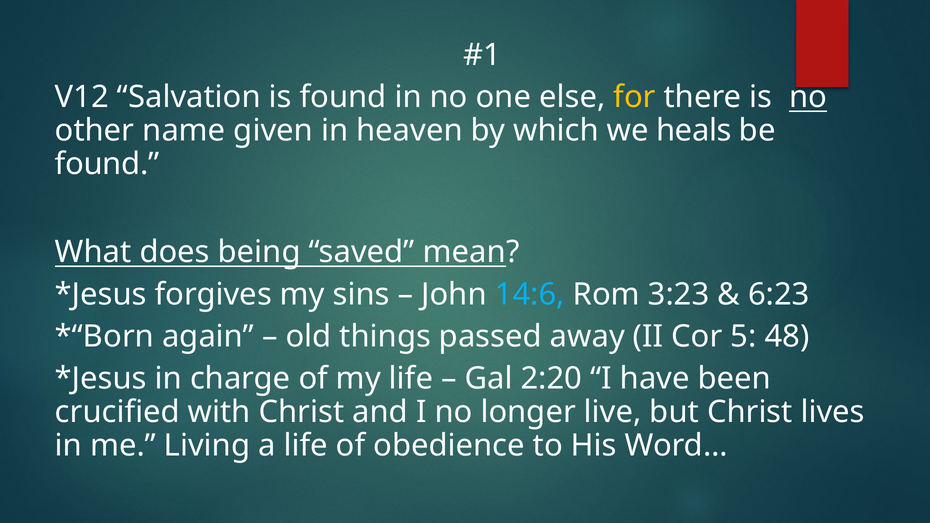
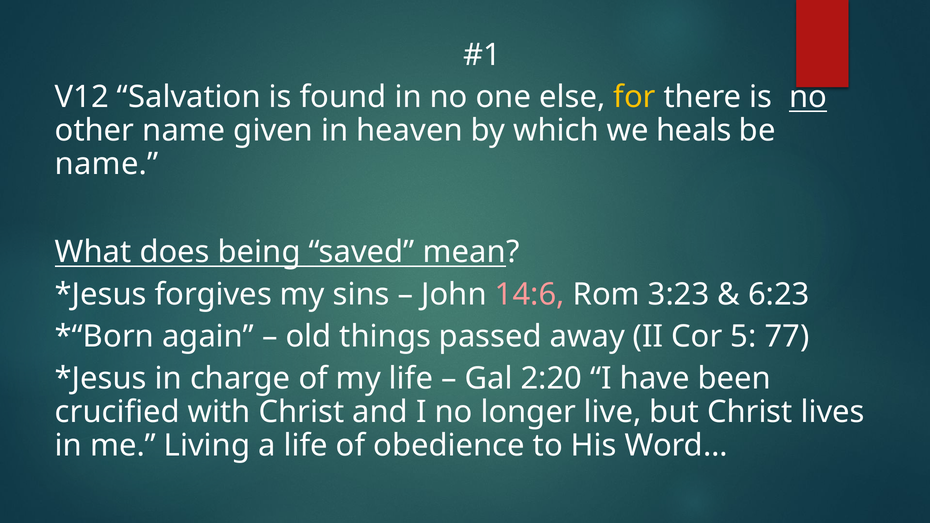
found at (107, 164): found -> name
14:6 colour: light blue -> pink
48: 48 -> 77
